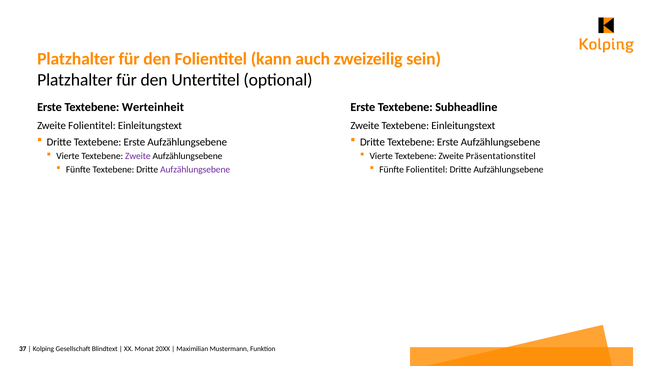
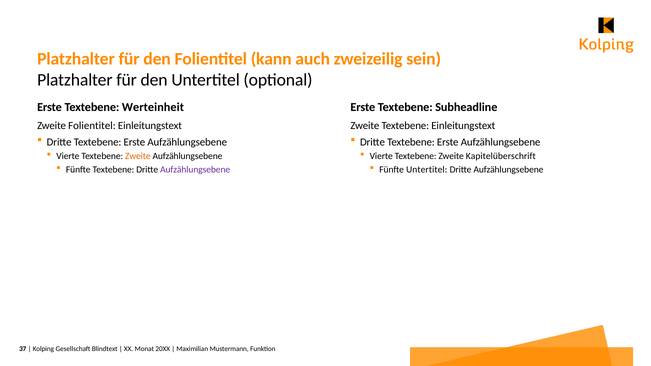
Zweite at (138, 156) colour: purple -> orange
Präsentationstitel: Präsentationstitel -> Kapitelüberschrift
Fünfte Folientitel: Folientitel -> Untertitel
